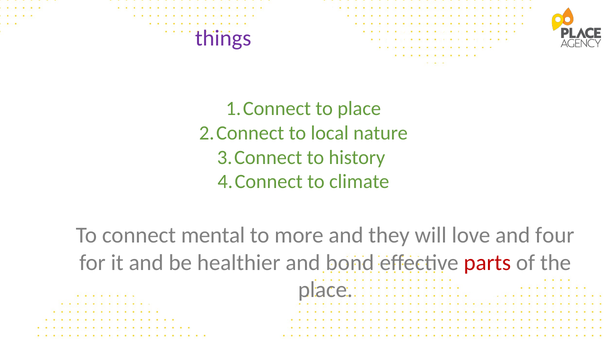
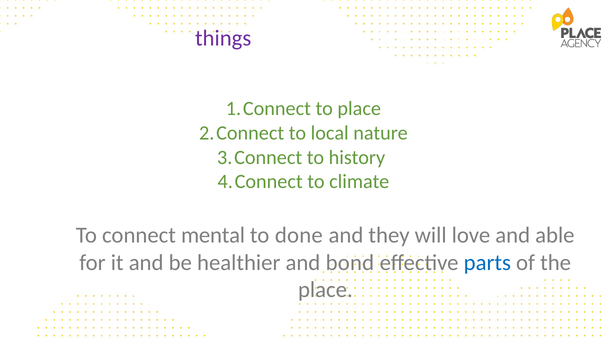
more: more -> done
four: four -> able
parts colour: red -> blue
